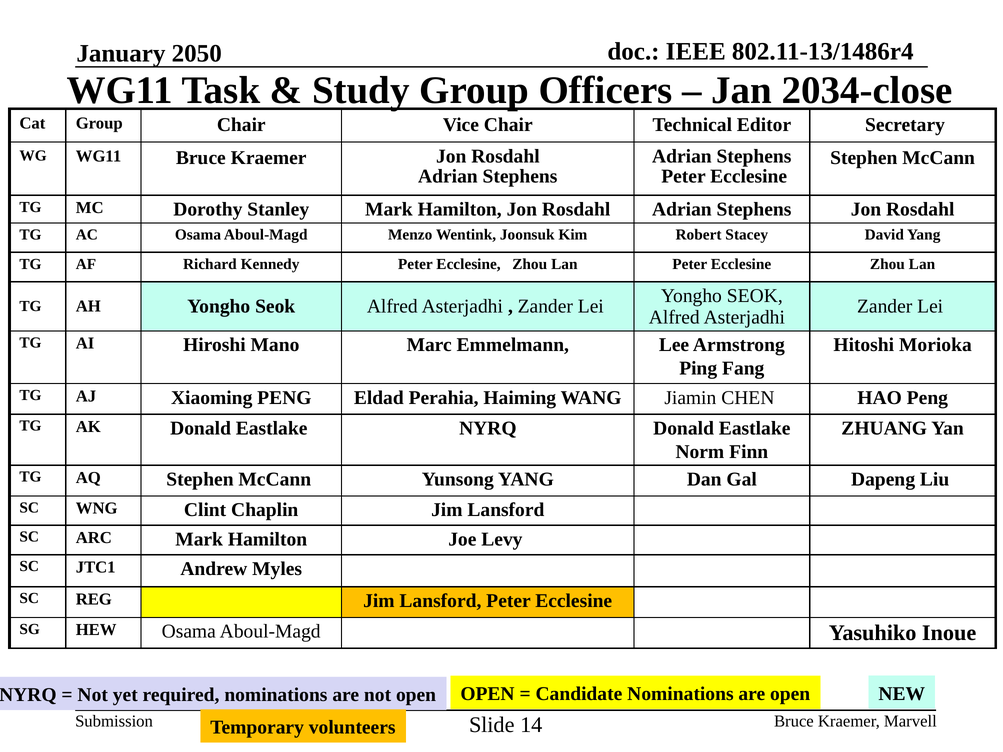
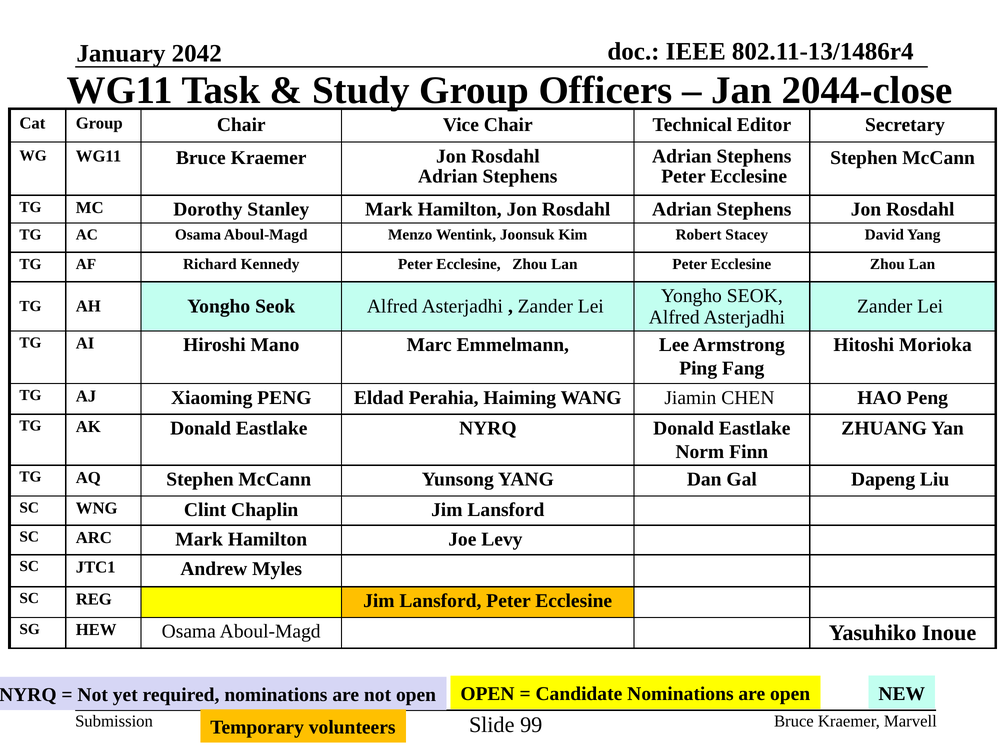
2050: 2050 -> 2042
2034-close: 2034-close -> 2044-close
14: 14 -> 99
